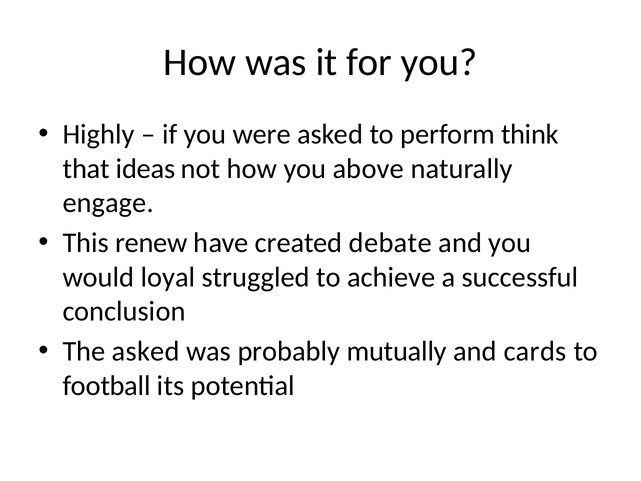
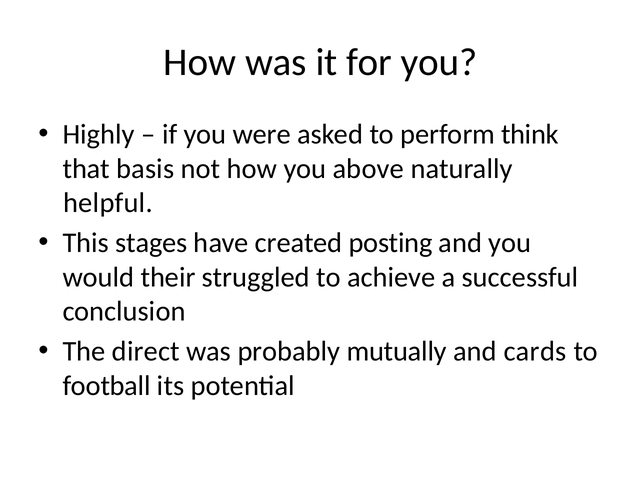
ideas: ideas -> basis
engage: engage -> helpful
renew: renew -> stages
debate: debate -> posting
loyal: loyal -> their
The asked: asked -> direct
